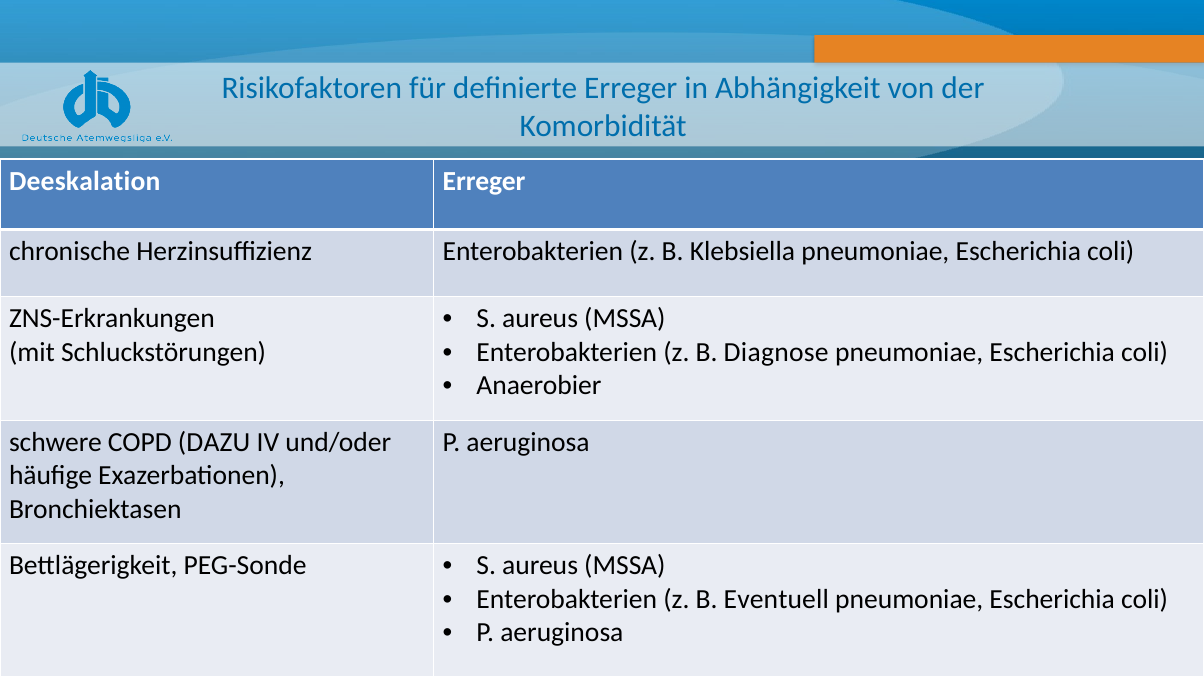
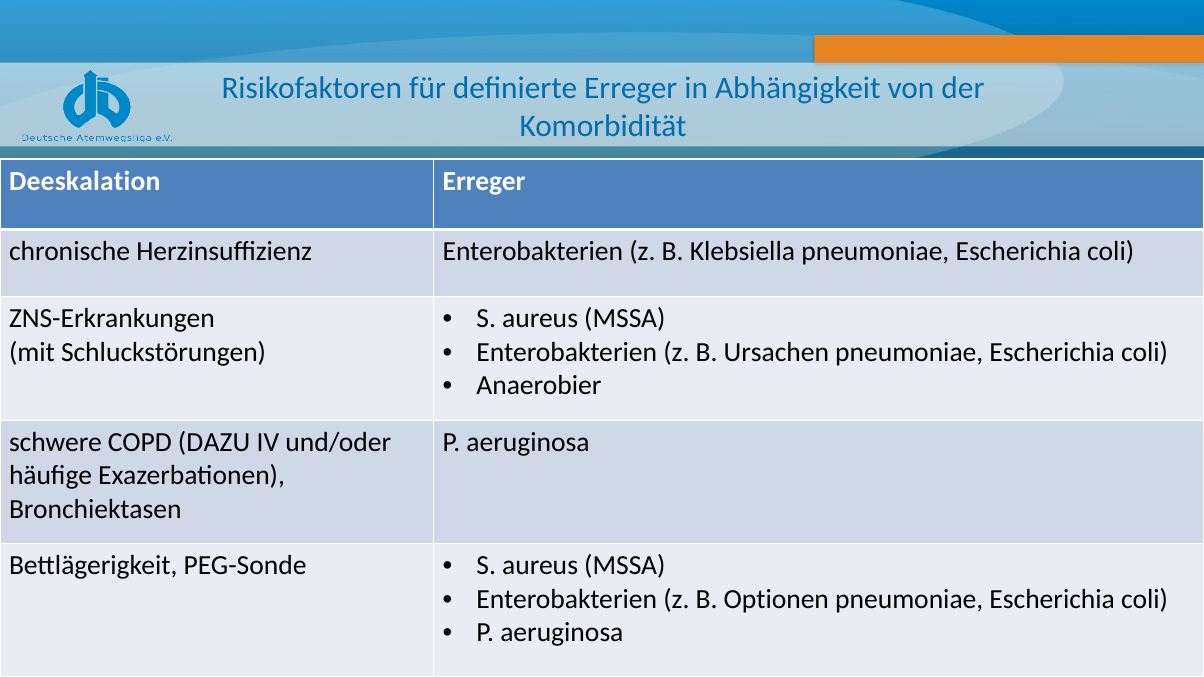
Diagnose: Diagnose -> Ursachen
Eventuell: Eventuell -> Optionen
